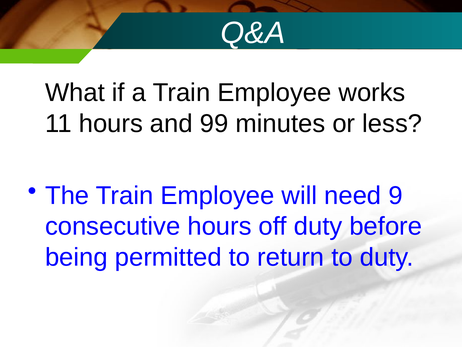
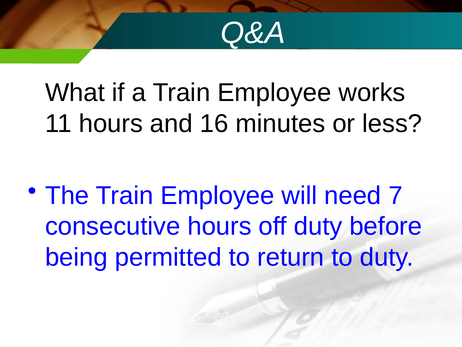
99: 99 -> 16
9: 9 -> 7
